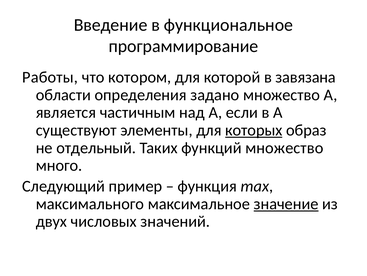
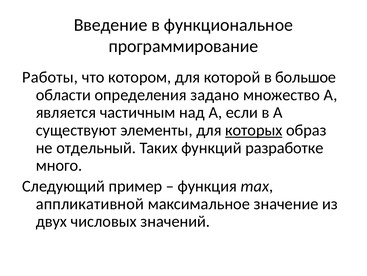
завязана: завязана -> большое
функций множество: множество -> разработке
максимального: максимального -> аппликативной
значение underline: present -> none
